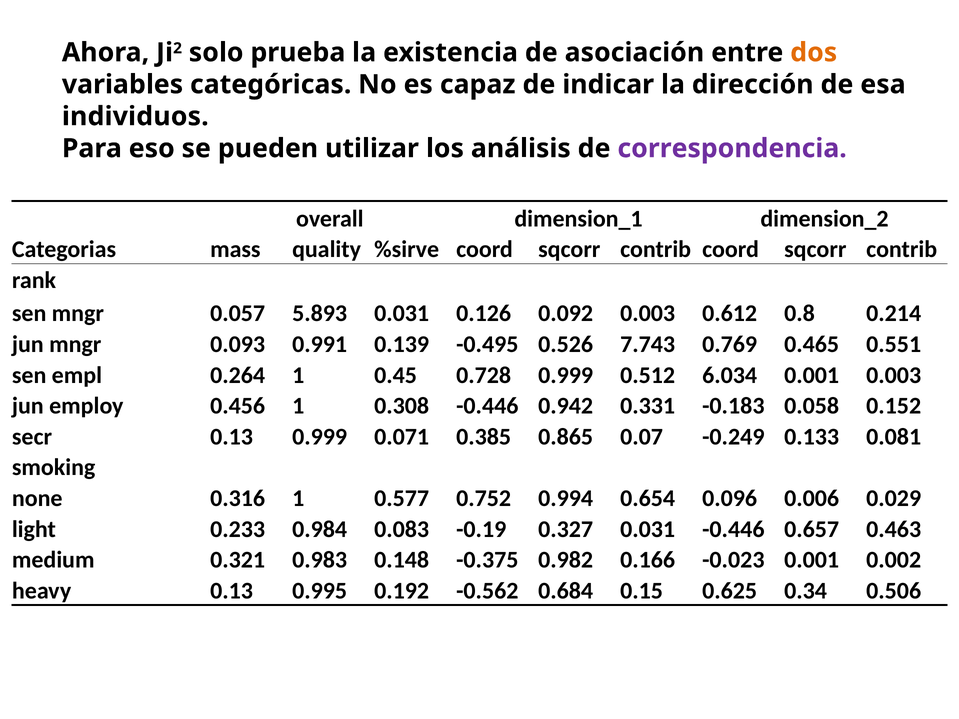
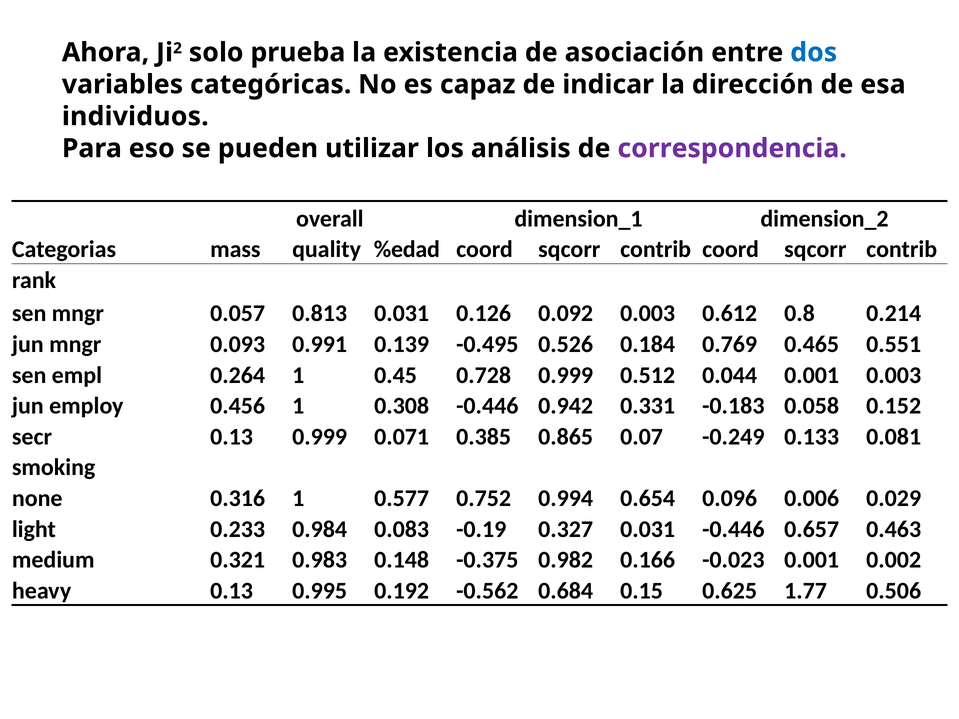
dos colour: orange -> blue
%sirve: %sirve -> %edad
5.893: 5.893 -> 0.813
7.743: 7.743 -> 0.184
6.034: 6.034 -> 0.044
0.34: 0.34 -> 1.77
